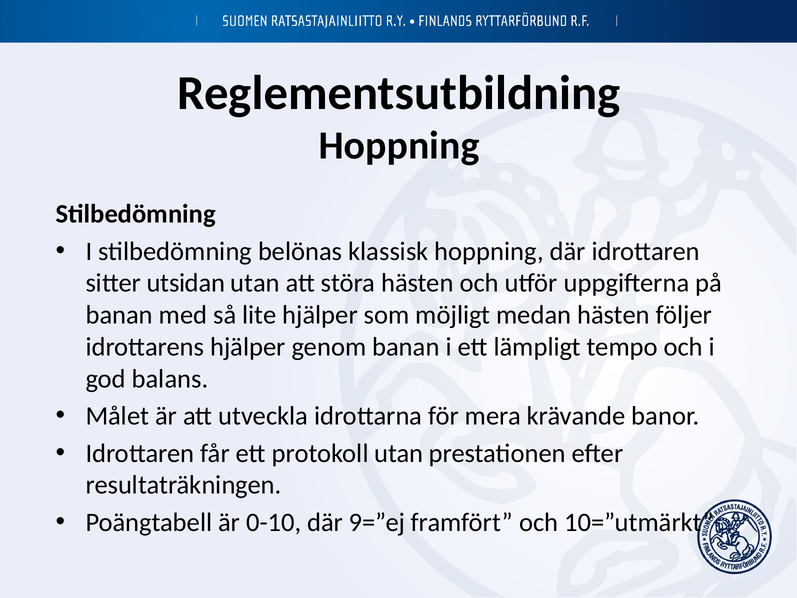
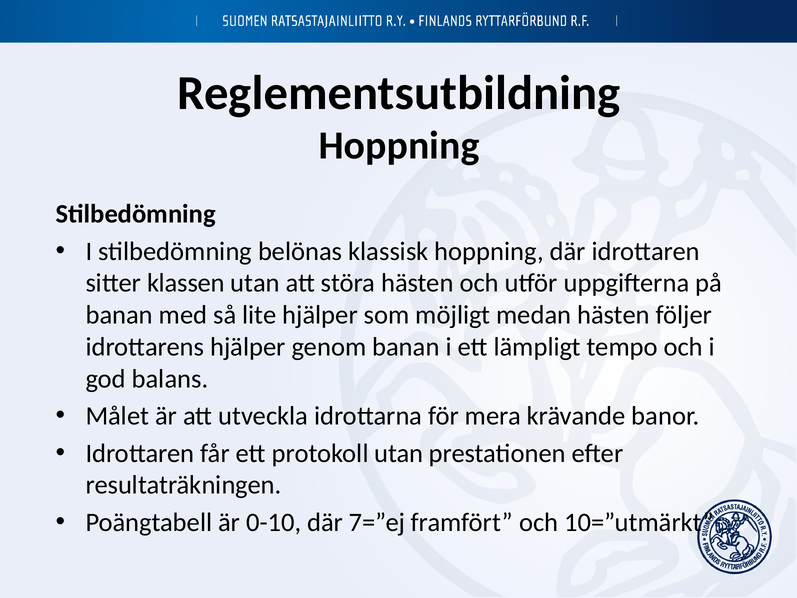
utsidan: utsidan -> klassen
9=”ej: 9=”ej -> 7=”ej
